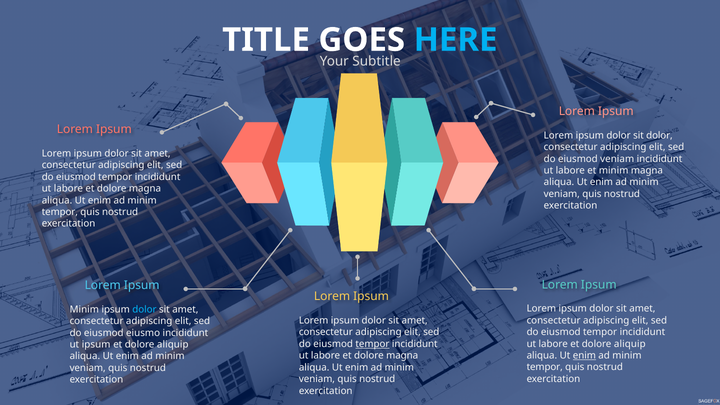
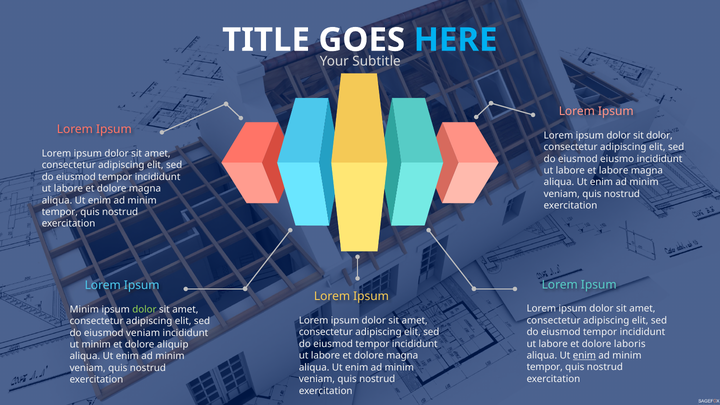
eiusmod veniam: veniam -> eiusmo
et minim: minim -> labore
dolor at (144, 309) colour: light blue -> light green
eiusmod eiusmo: eiusmo -> veniam
labore et dolore aliquip: aliquip -> laboris
tempor at (372, 344) underline: present -> none
ut ipsum: ipsum -> minim
